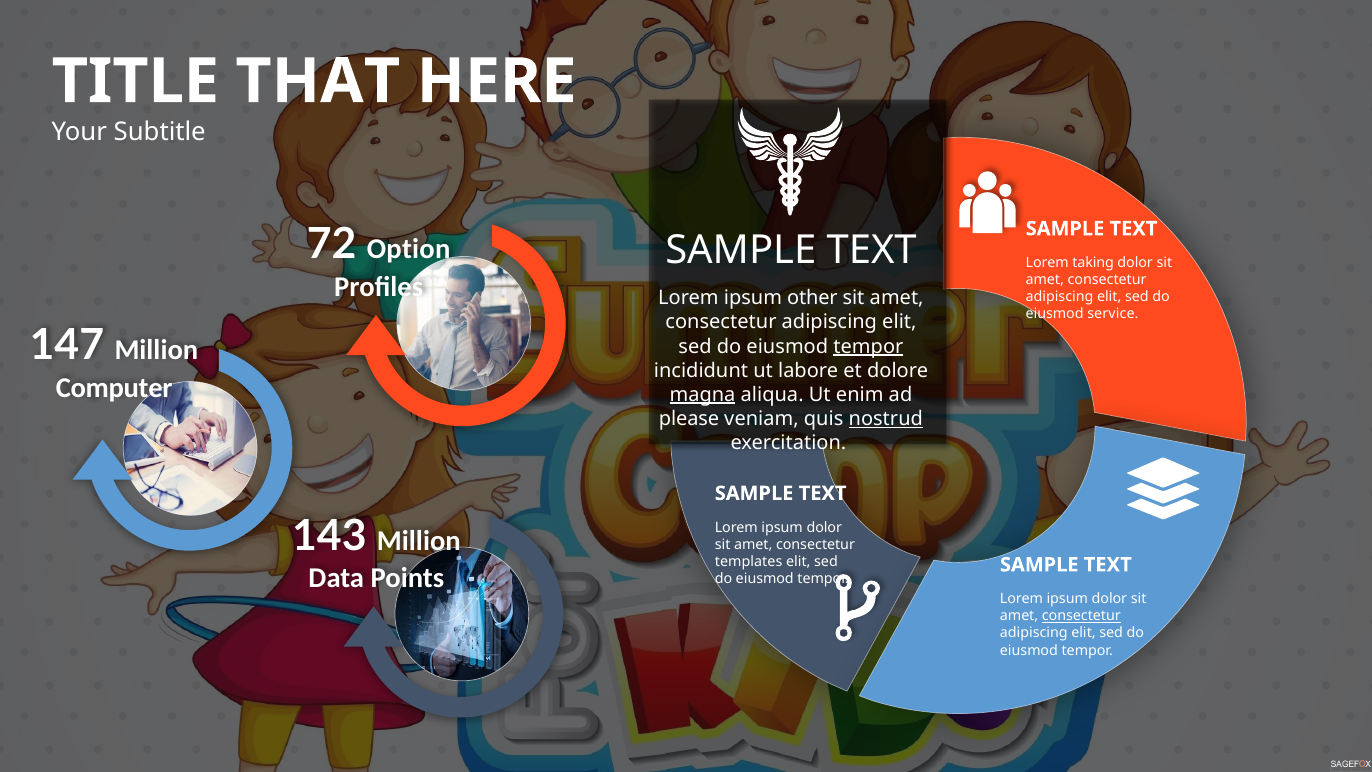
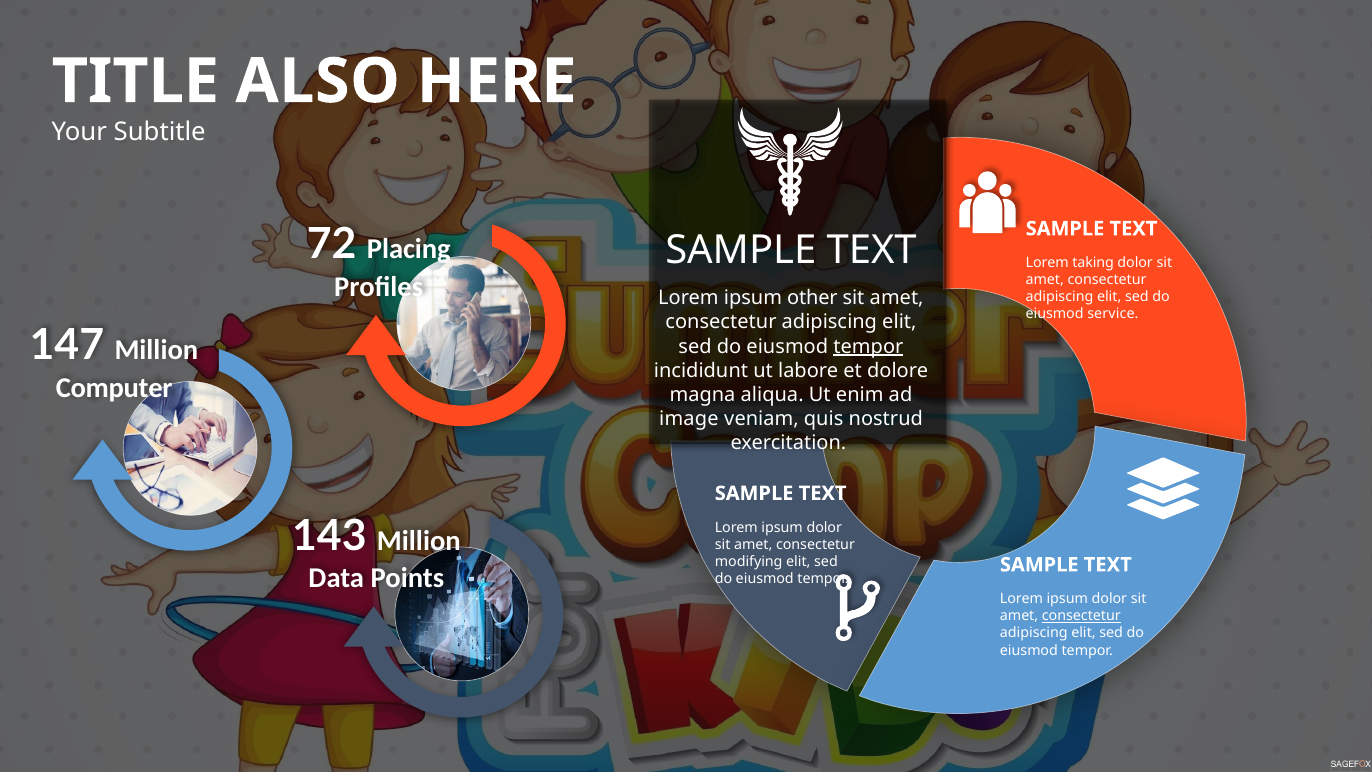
THAT: THAT -> ALSO
Option: Option -> Placing
magna underline: present -> none
please: please -> image
nostrud underline: present -> none
templates: templates -> modifying
